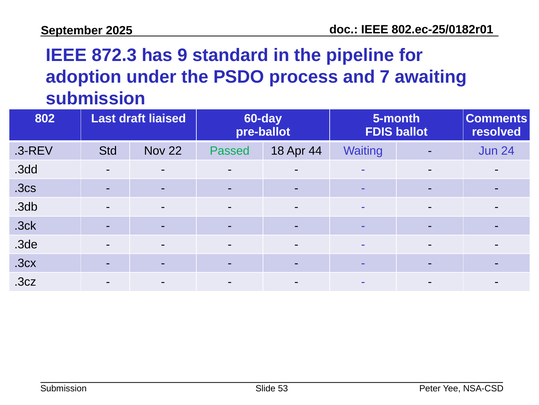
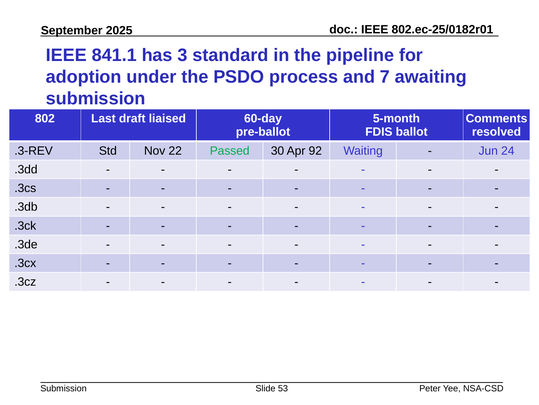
872.3: 872.3 -> 841.1
9: 9 -> 3
18: 18 -> 30
44: 44 -> 92
